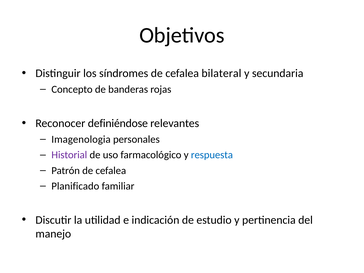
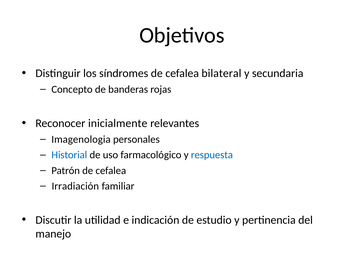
definiéndose: definiéndose -> inicialmente
Historial colour: purple -> blue
Planificado: Planificado -> Irradiación
